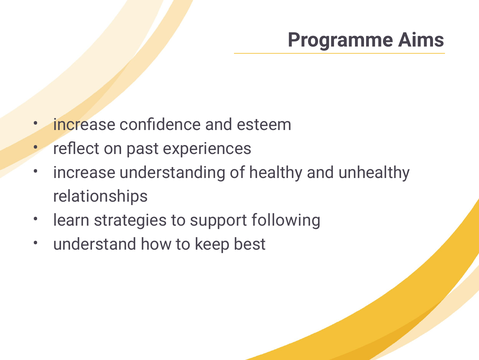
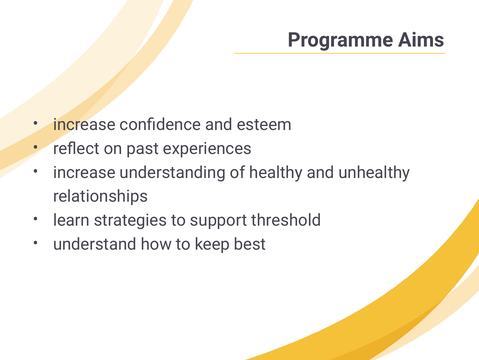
following: following -> threshold
